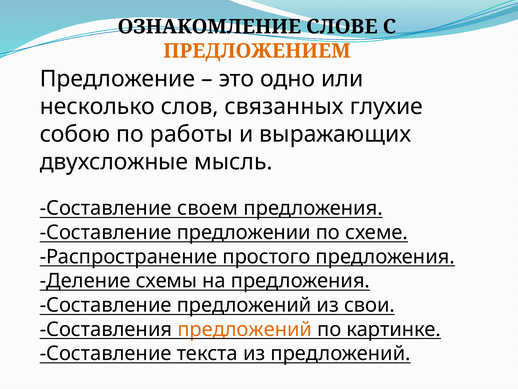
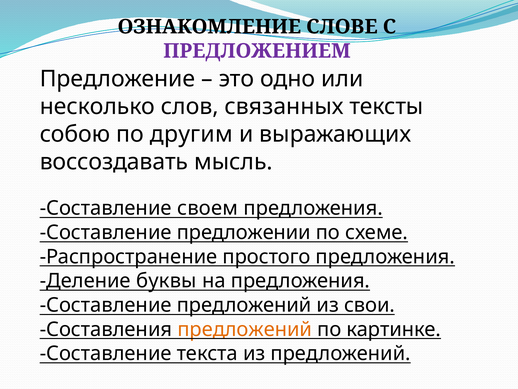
ПРЕДЛОЖЕНИЕМ colour: orange -> purple
глухие: глухие -> тексты
работы: работы -> другим
двухсложные: двухсложные -> воссоздавать
схемы: схемы -> буквы
